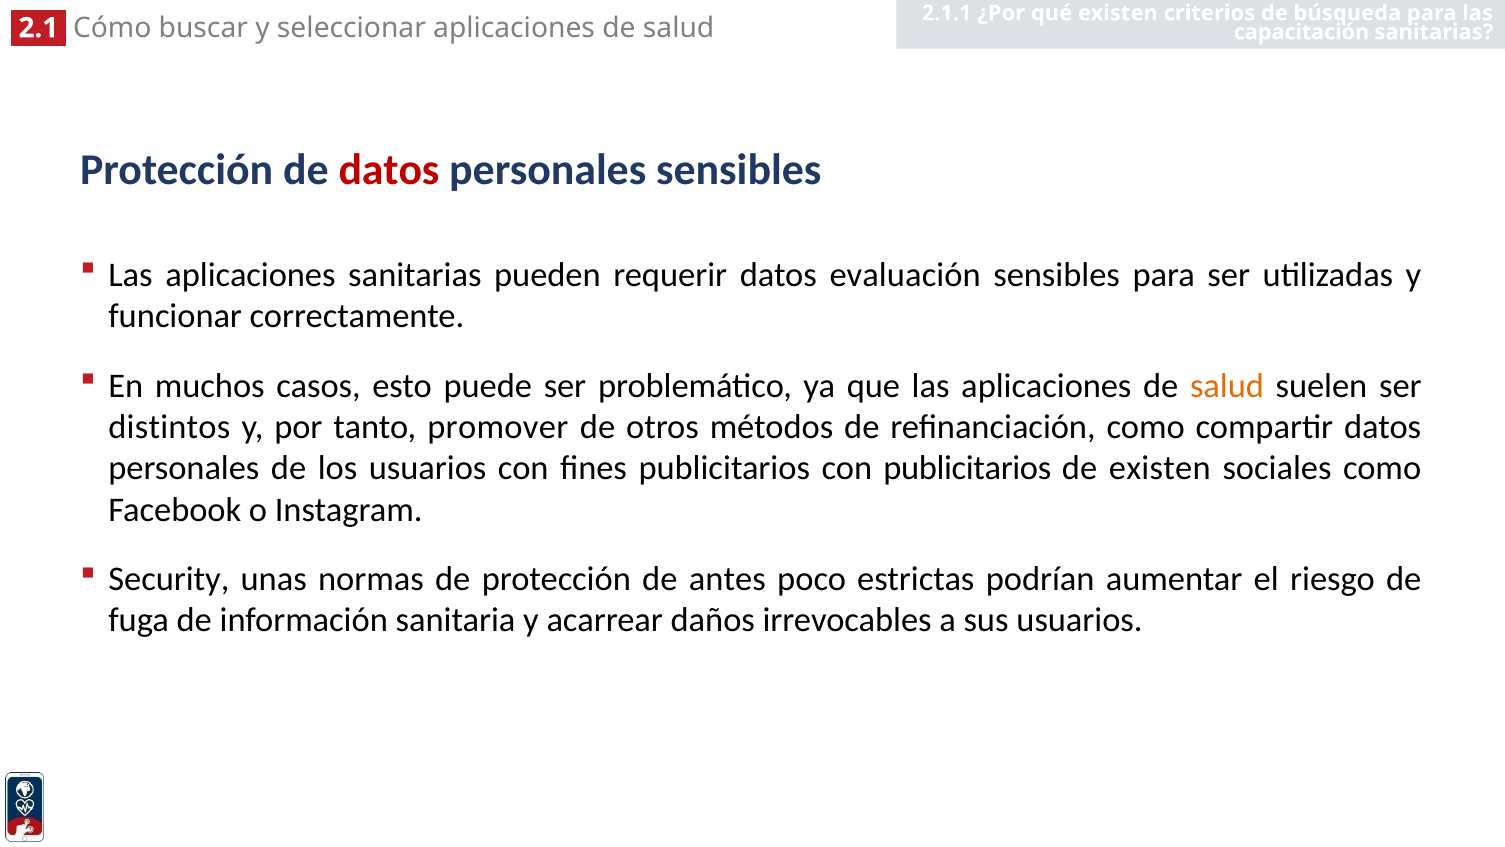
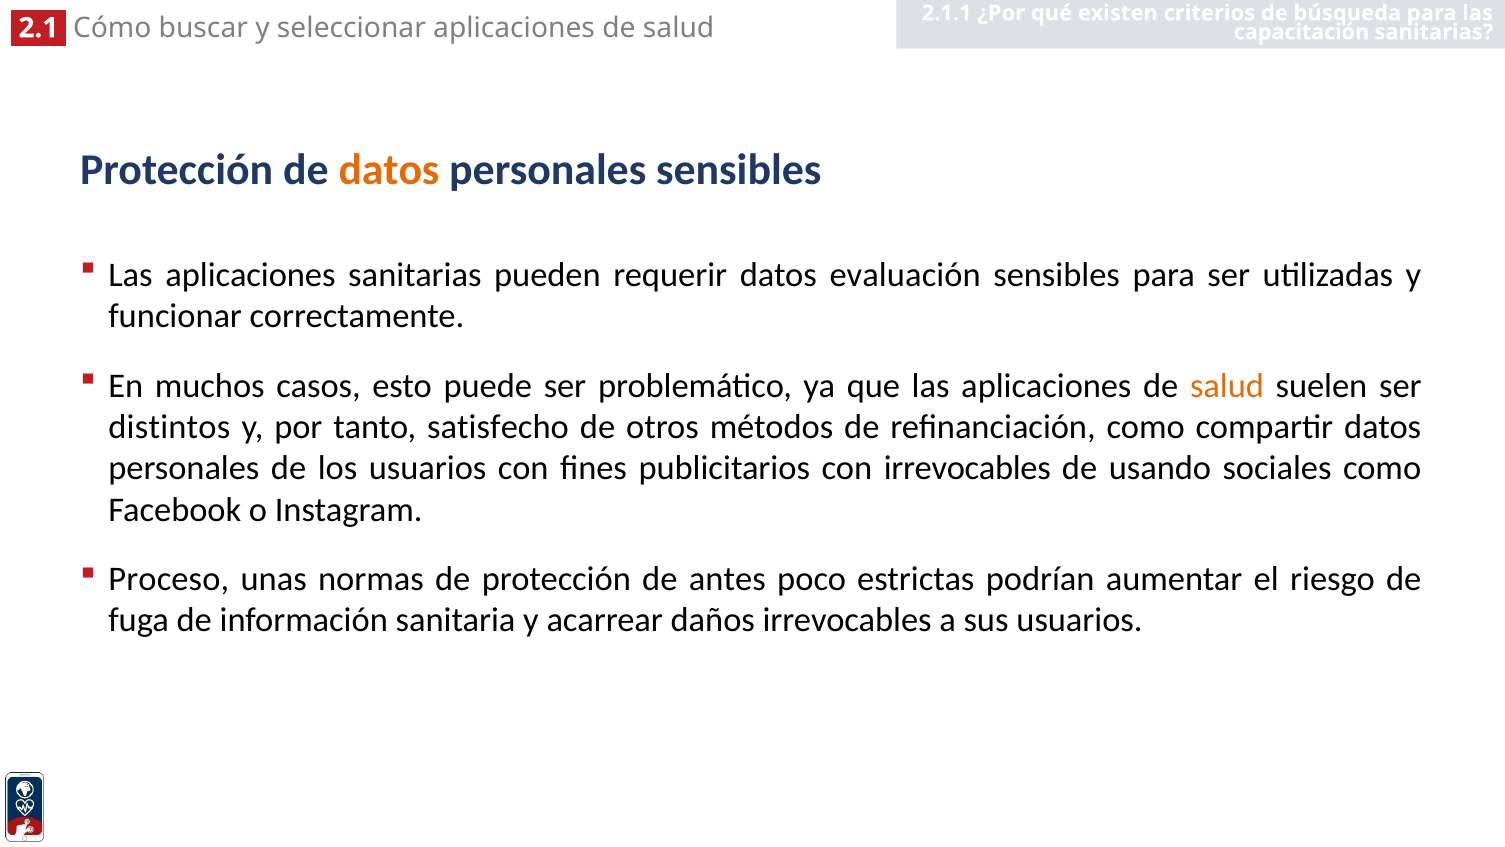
datos at (389, 170) colour: red -> orange
promover: promover -> satisfecho
con publicitarios: publicitarios -> irrevocables
de existen: existen -> usando
Security: Security -> Proceso
